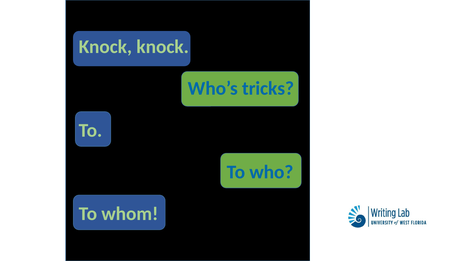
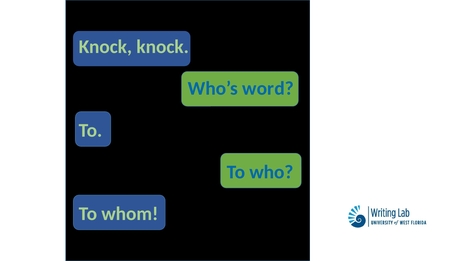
tricks: tricks -> word
